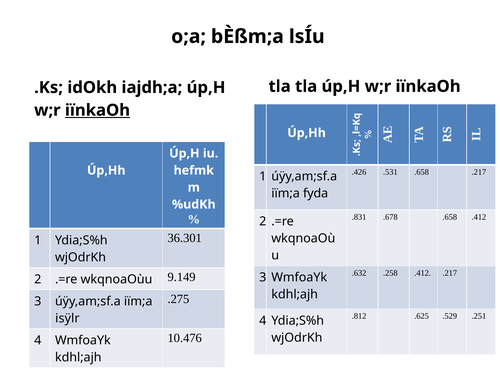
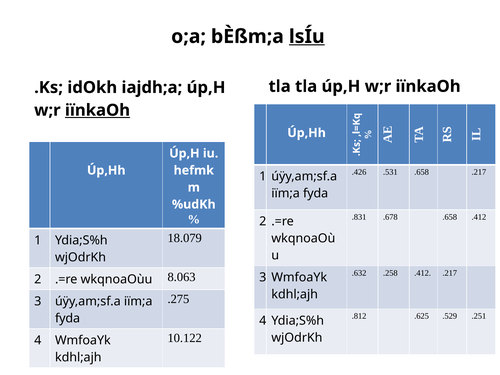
lsÍu underline: none -> present
36.301: 36.301 -> 18.079
9.149: 9.149 -> 8.063
isÿlr at (67, 318): isÿlr -> fyda
10.476: 10.476 -> 10.122
